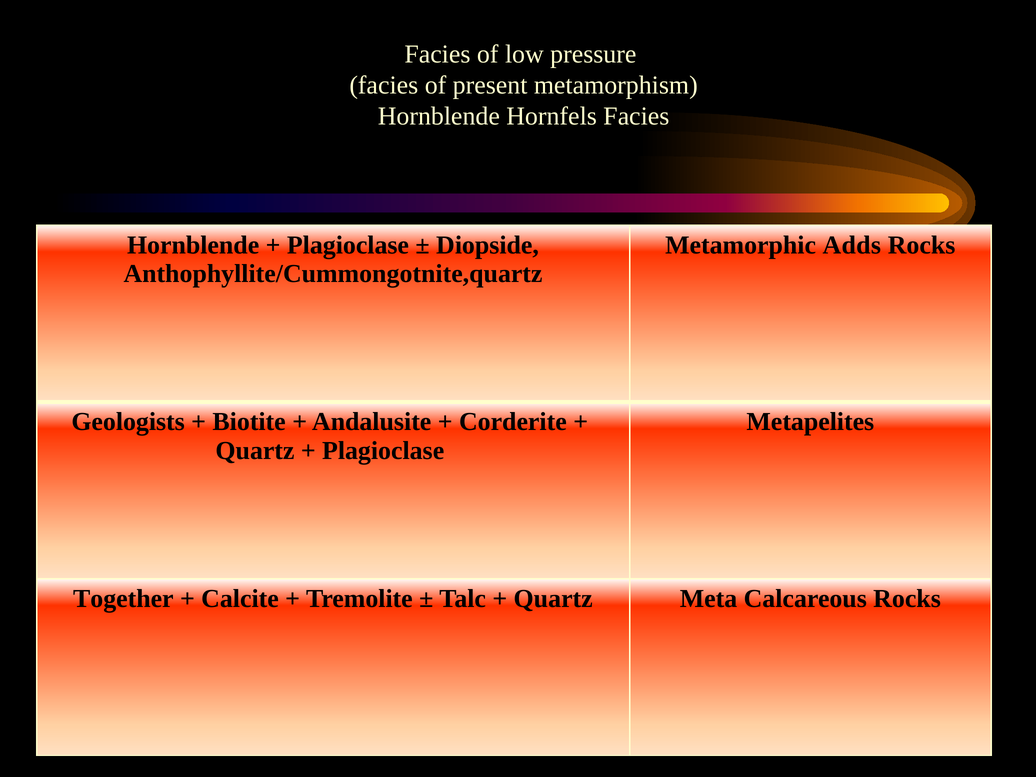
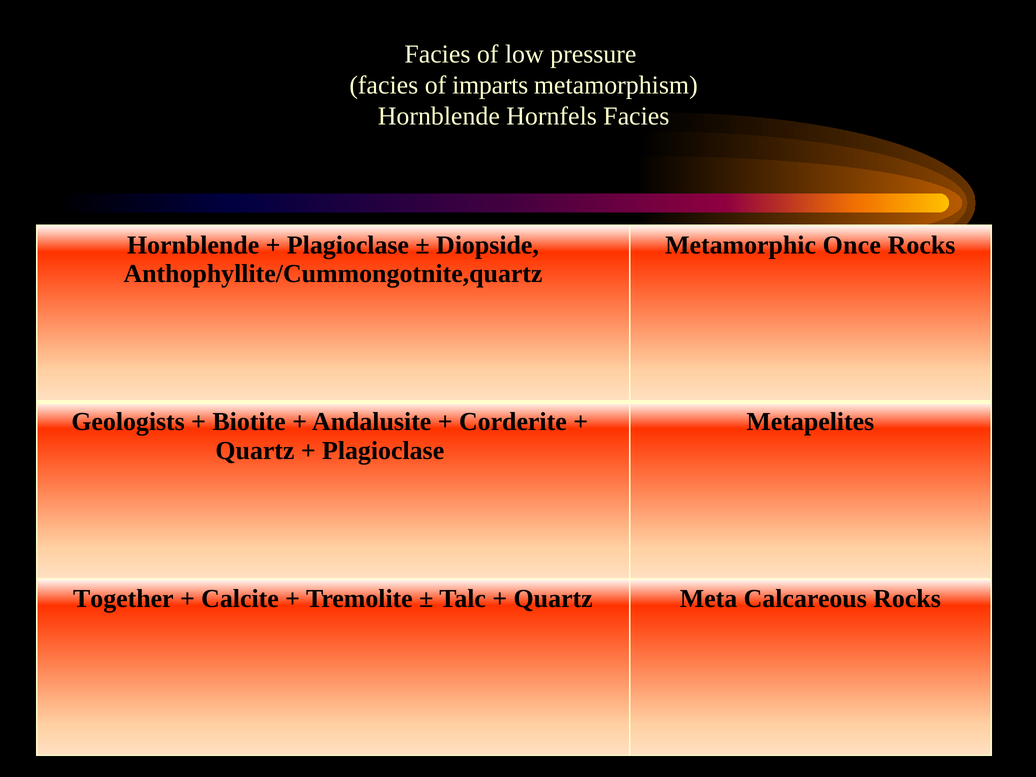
present: present -> imparts
Adds: Adds -> Once
